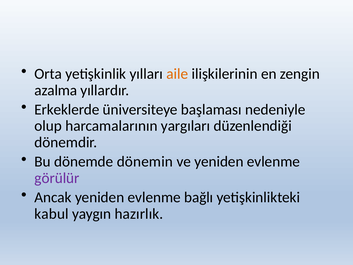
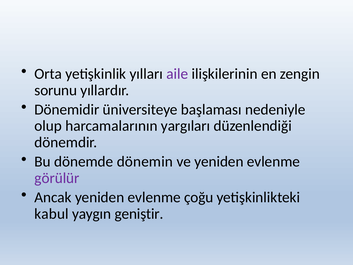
aile colour: orange -> purple
azalma: azalma -> sorunu
Erkeklerde: Erkeklerde -> Dönemidir
bağlı: bağlı -> çoğu
hazırlık: hazırlık -> geniştir
